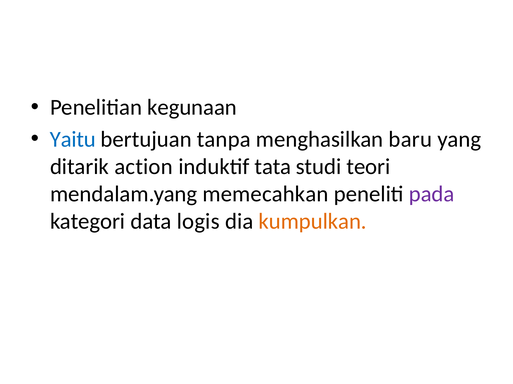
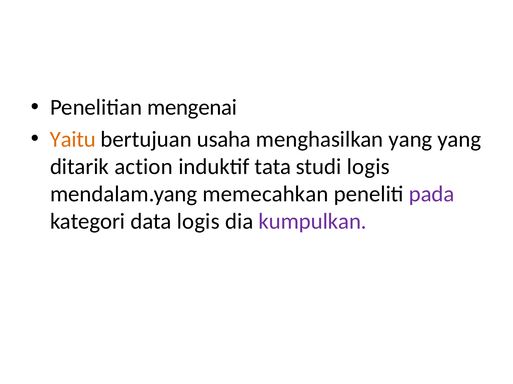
kegunaan: kegunaan -> mengenai
Yaitu colour: blue -> orange
tanpa: tanpa -> usaha
menghasilkan baru: baru -> yang
studi teori: teori -> logis
kumpulkan colour: orange -> purple
